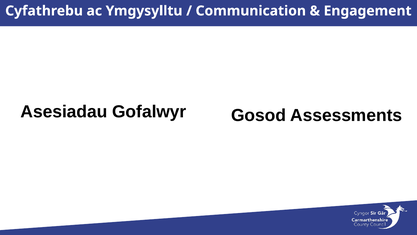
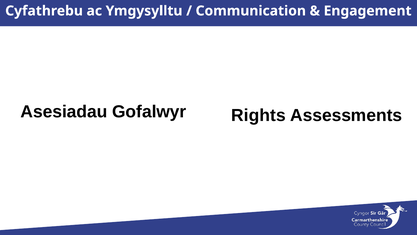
Gosod: Gosod -> Rights
